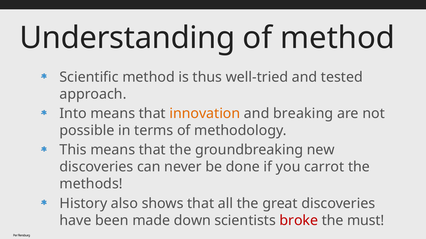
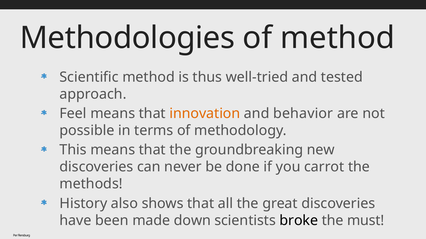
Understanding: Understanding -> Methodologies
Into: Into -> Feel
breaking: breaking -> behavior
broke colour: red -> black
